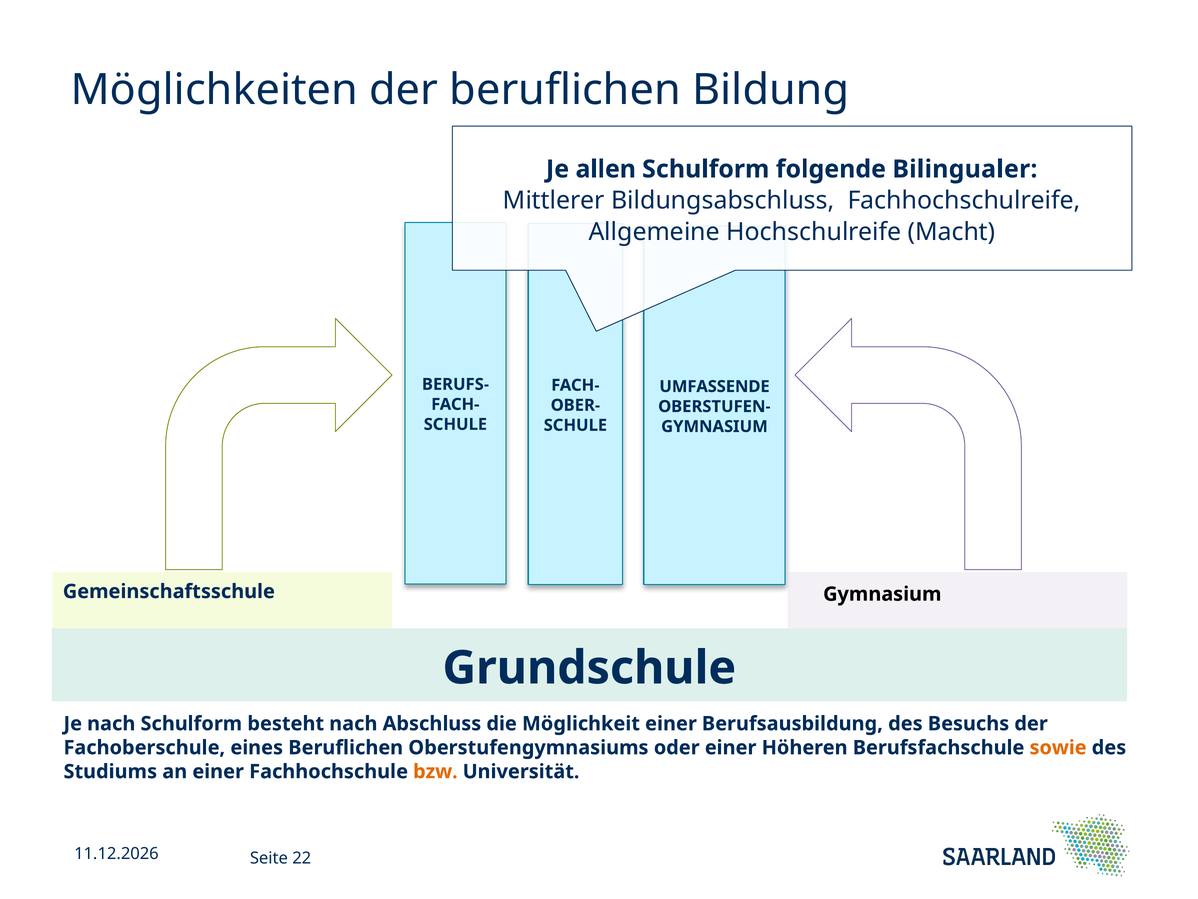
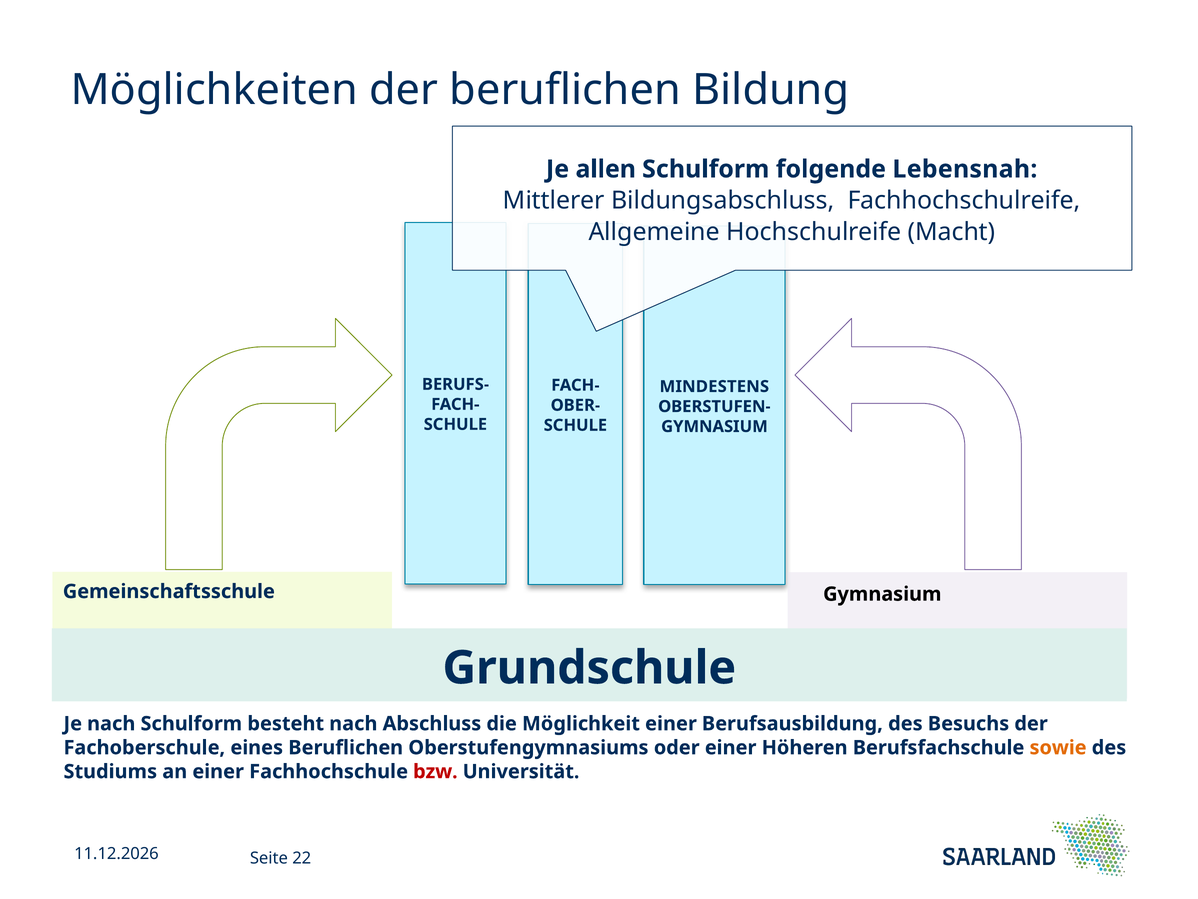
Bilingualer: Bilingualer -> Lebensnah
UMFASSENDE: UMFASSENDE -> MINDESTENS
bzw colour: orange -> red
